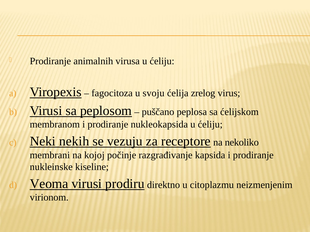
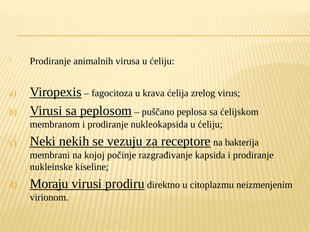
svoju: svoju -> krava
nekoliko: nekoliko -> bakterija
Veoma: Veoma -> Moraju
